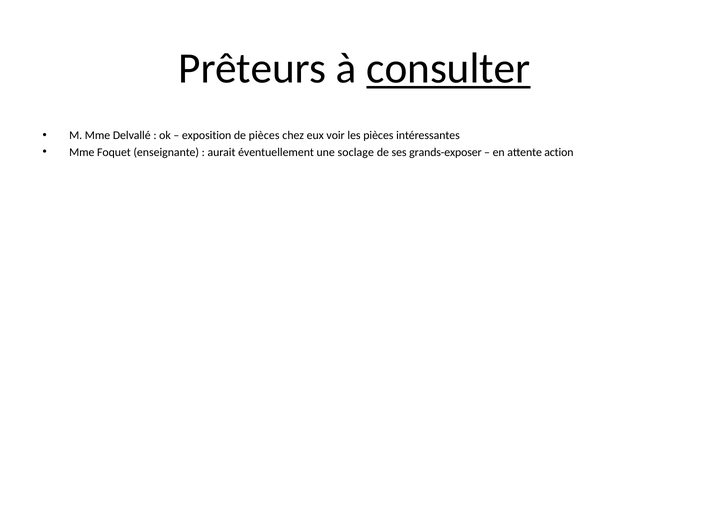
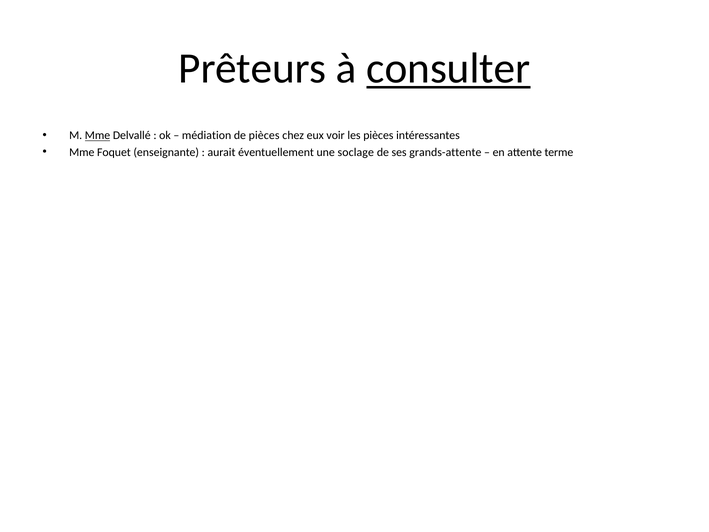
Mme at (98, 136) underline: none -> present
exposition: exposition -> médiation
grands-exposer: grands-exposer -> grands-attente
action: action -> terme
